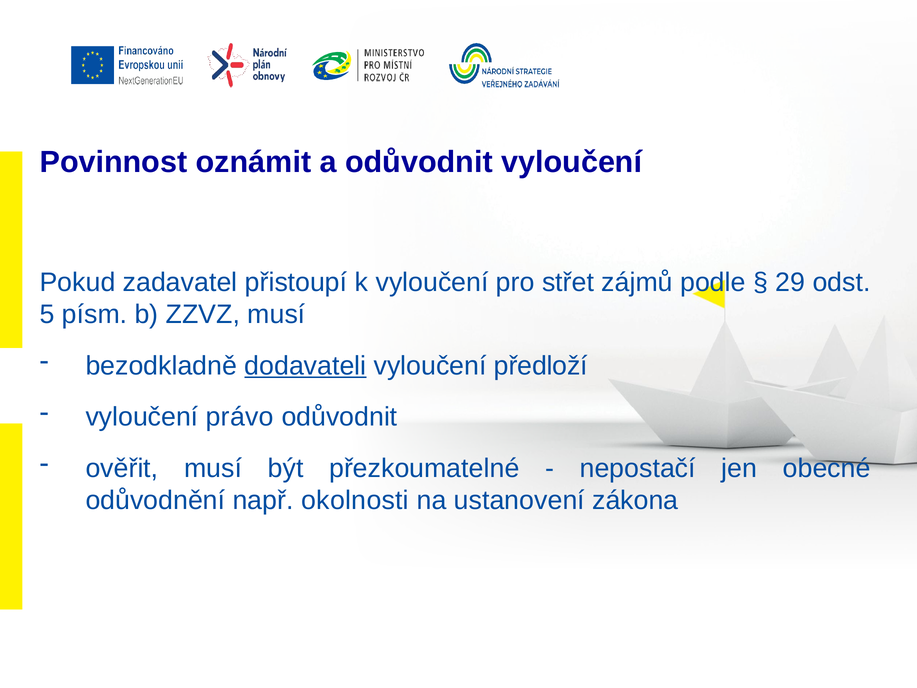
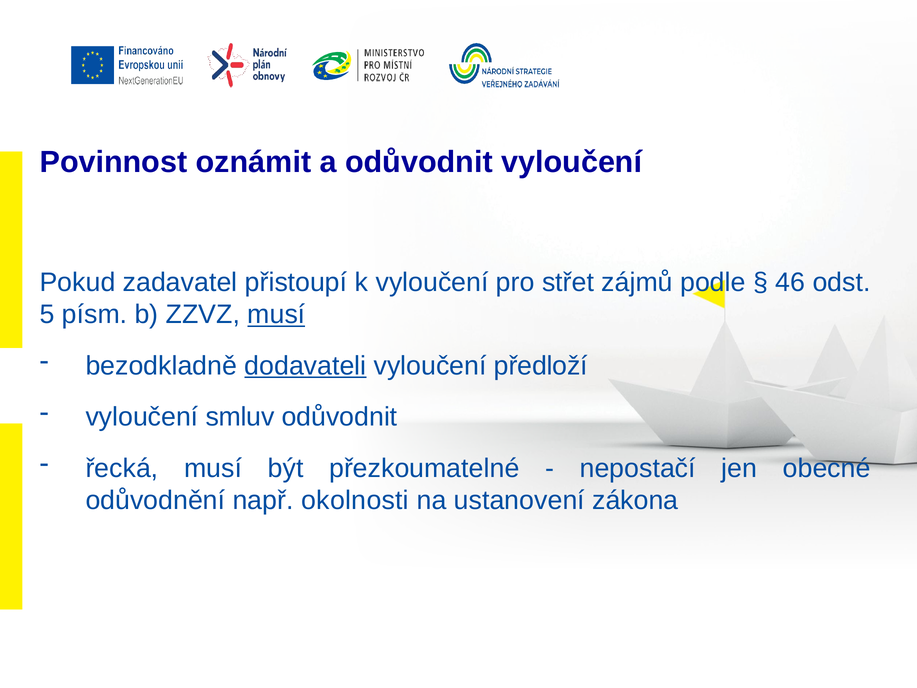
29: 29 -> 46
musí at (276, 314) underline: none -> present
právo: právo -> smluv
ověřit: ověřit -> řecká
